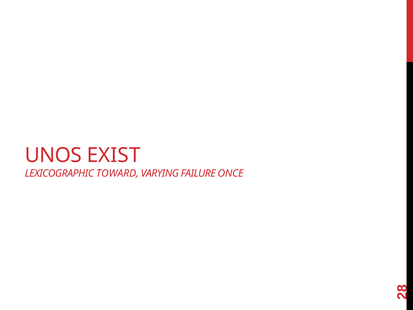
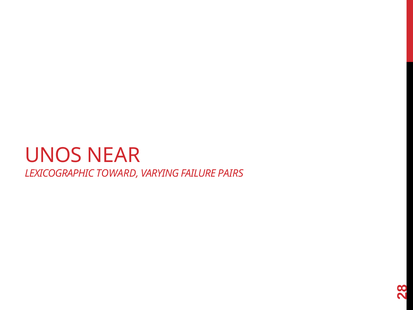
EXIST: EXIST -> NEAR
ONCE: ONCE -> PAIRS
